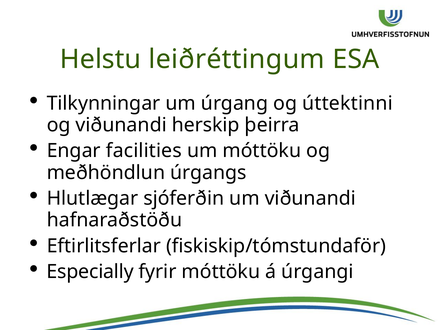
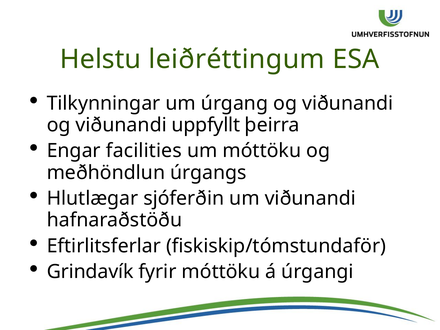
úrgang og úttektinni: úttektinni -> viðunandi
herskip: herskip -> uppfyllt
Especially: Especially -> Grindavík
